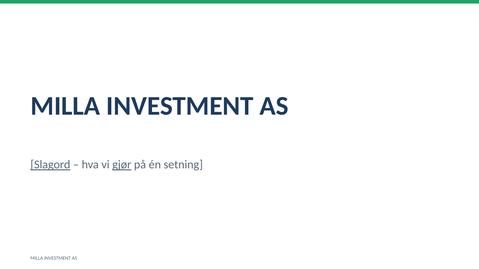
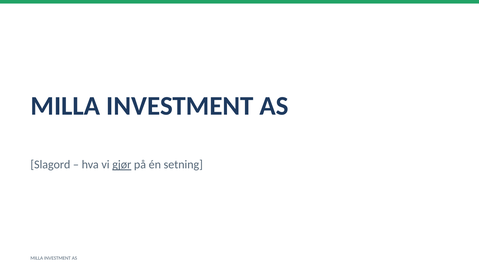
Slagord underline: present -> none
